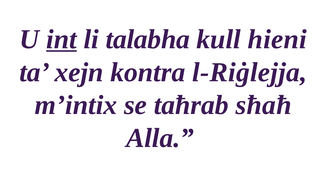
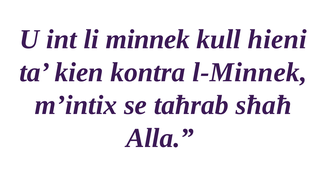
int underline: present -> none
talabha: talabha -> minnek
xejn: xejn -> kien
l-Riġlejja: l-Riġlejja -> l-Minnek
